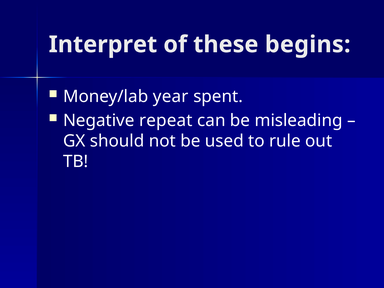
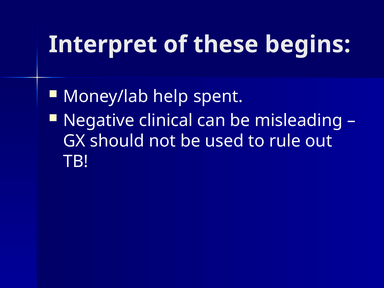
year: year -> help
repeat: repeat -> clinical
